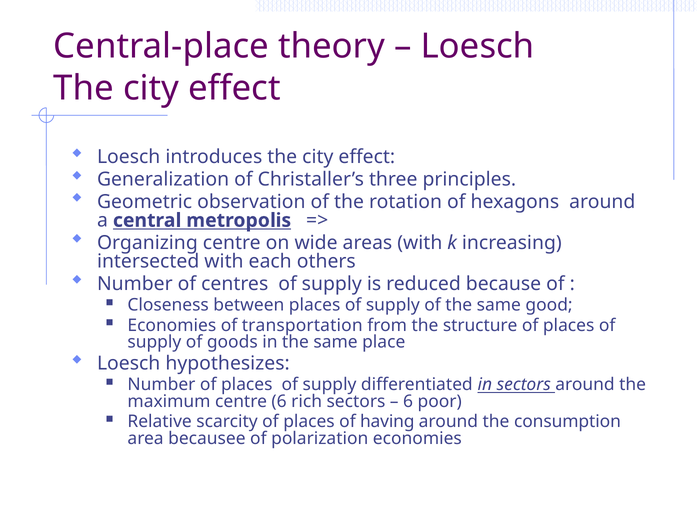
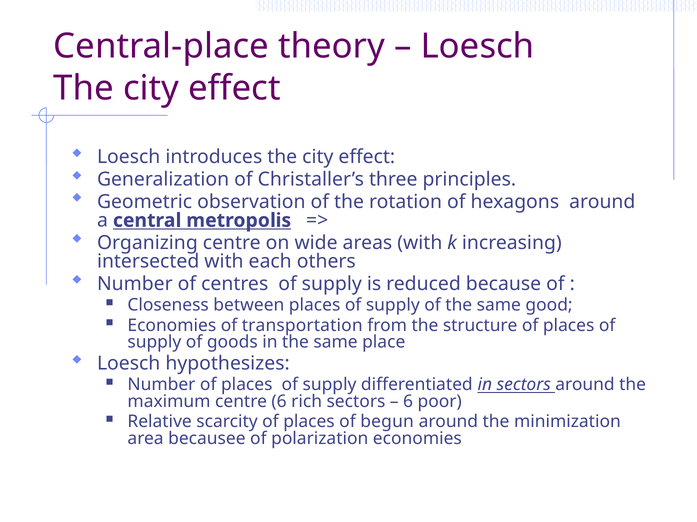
having: having -> begun
consumption: consumption -> minimization
